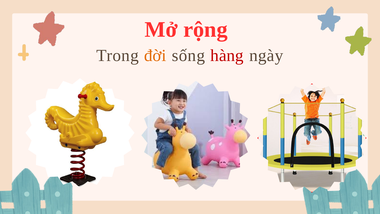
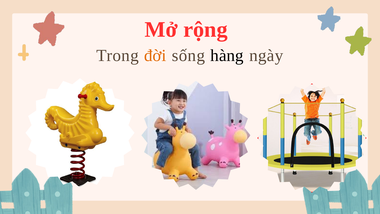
hàng colour: red -> black
